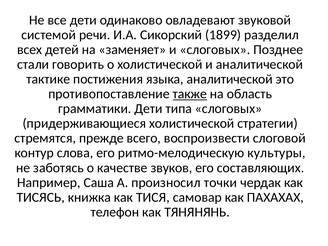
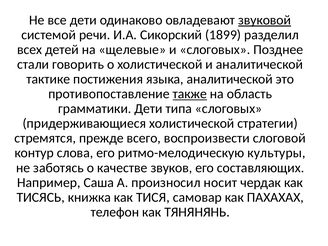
звуковой underline: none -> present
заменяет: заменяет -> щелевые
точки: точки -> носит
